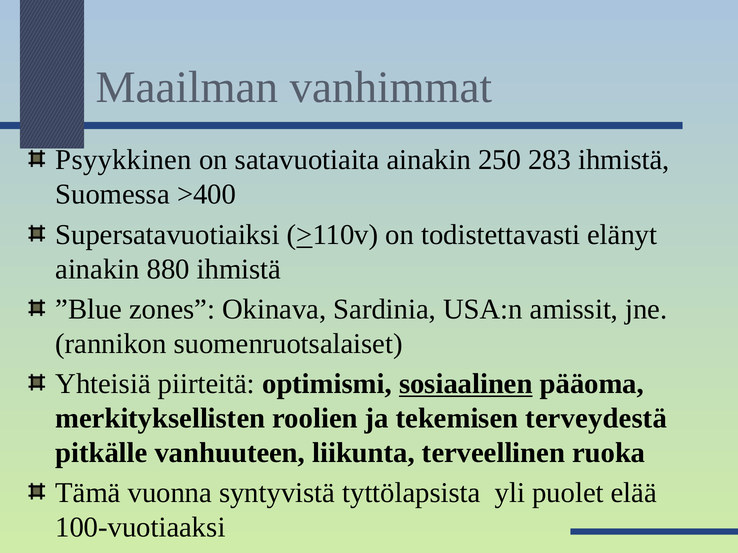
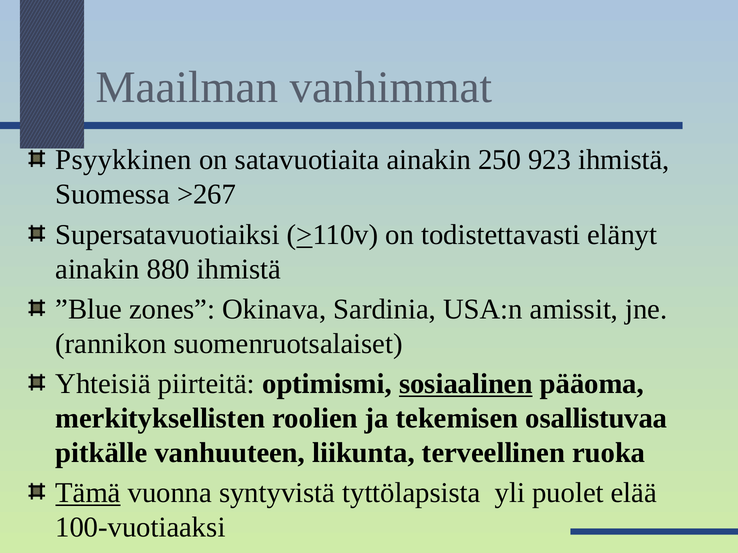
283: 283 -> 923
>400: >400 -> >267
terveydestä: terveydestä -> osallistuvaa
Tämä underline: none -> present
